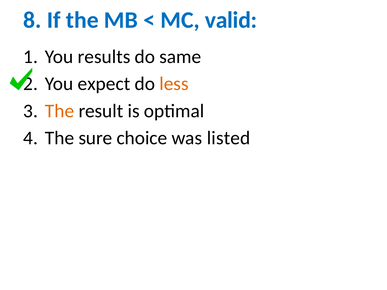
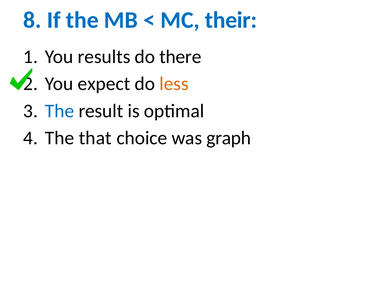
valid: valid -> their
same: same -> there
The at (60, 111) colour: orange -> blue
sure: sure -> that
listed: listed -> graph
